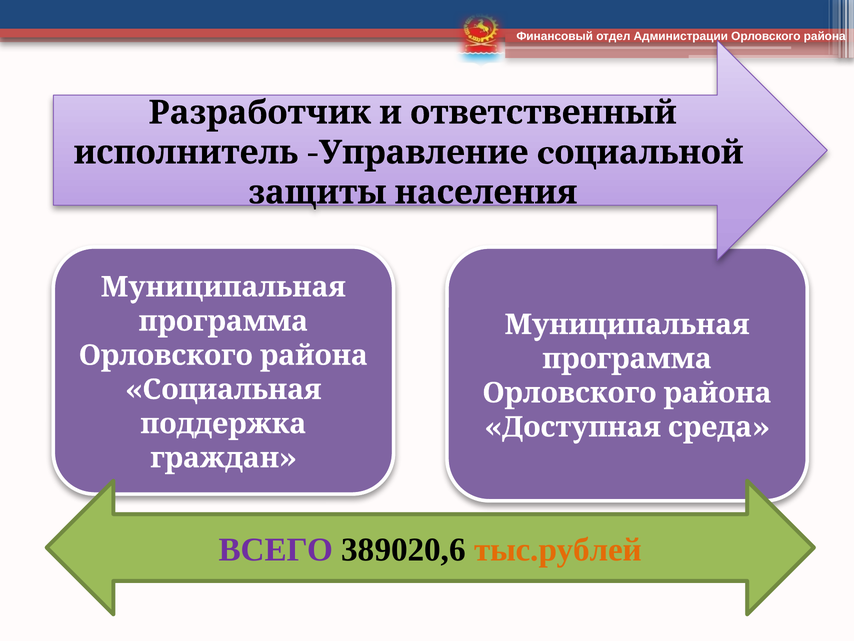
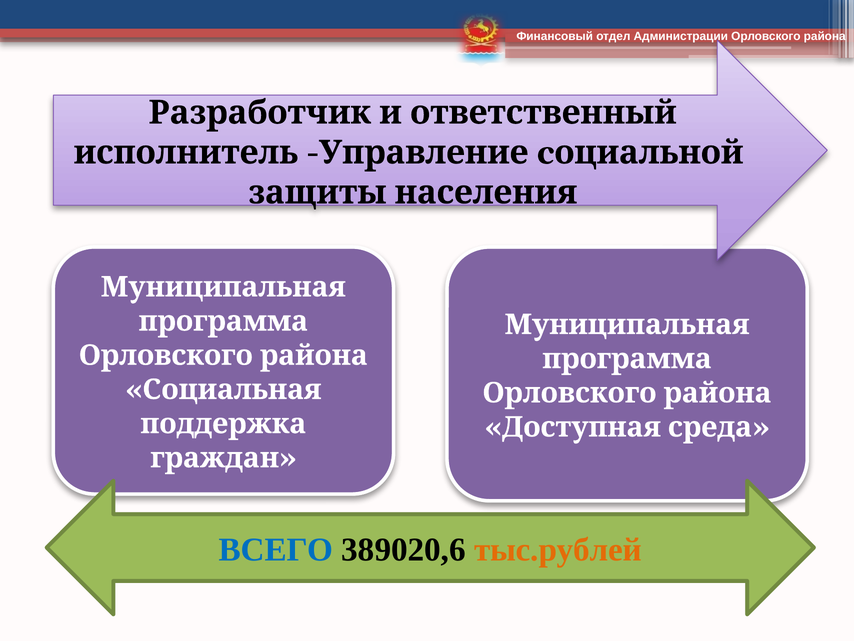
ВСЕГО colour: purple -> blue
